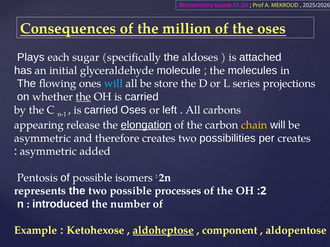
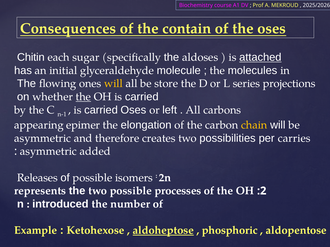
million: million -> contain
Plays: Plays -> Chitin
attached underline: none -> present
will at (113, 84) colour: light blue -> yellow
release: release -> epimer
elongation underline: present -> none
per creates: creates -> carries
Pentosis: Pentosis -> Releases
component: component -> phosphoric
